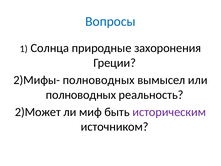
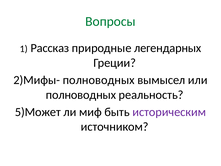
Вопросы colour: blue -> green
Солнца: Солнца -> Рассказ
захоронения: захоронения -> легендарных
2)Может: 2)Может -> 5)Может
